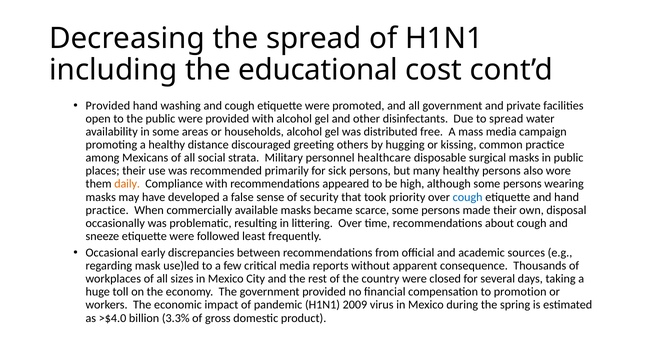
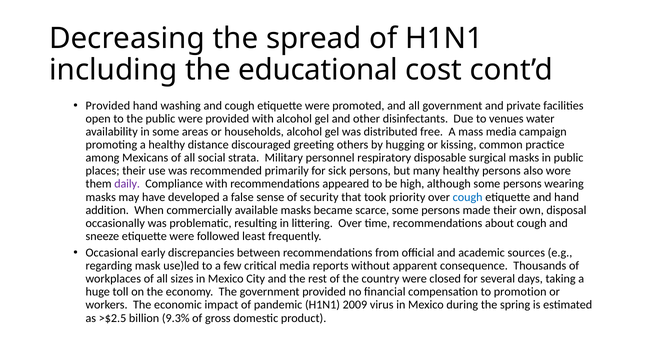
to spread: spread -> venues
healthcare: healthcare -> respiratory
daily colour: orange -> purple
practice at (107, 210): practice -> addition
>$4.0: >$4.0 -> >$2.5
3.3%: 3.3% -> 9.3%
